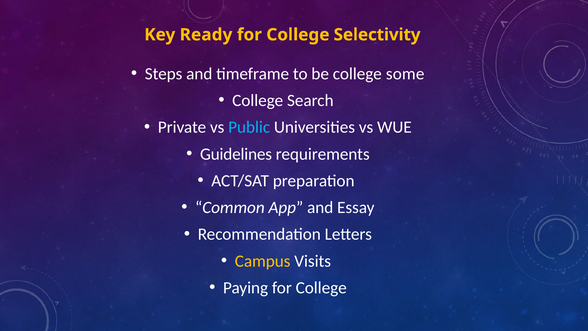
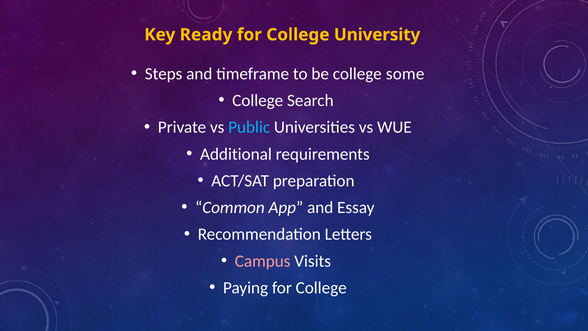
Selectivity: Selectivity -> University
Guidelines: Guidelines -> Additional
Campus colour: yellow -> pink
